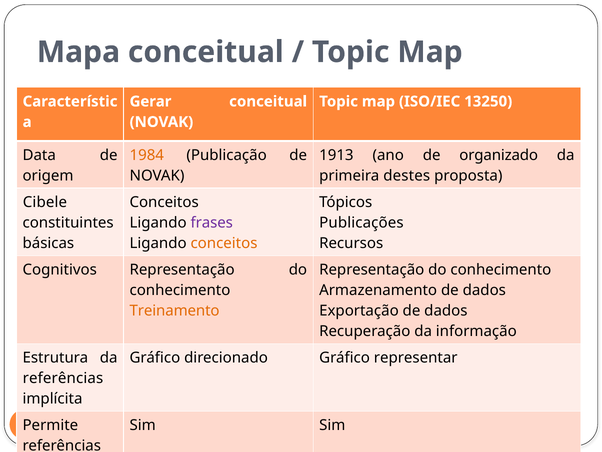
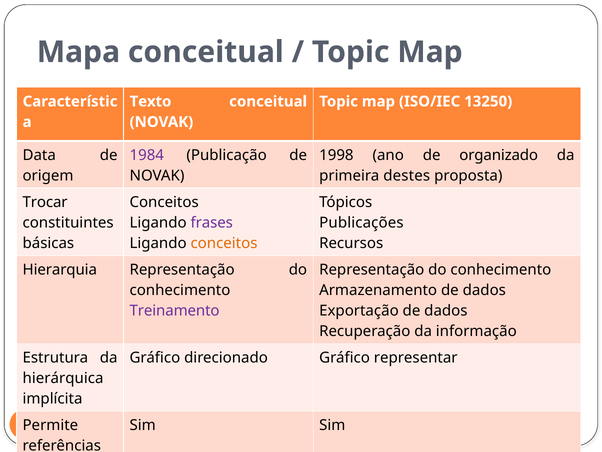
Gerar: Gerar -> Texto
1984 colour: orange -> purple
1913: 1913 -> 1998
Cibele: Cibele -> Trocar
Cognitivos: Cognitivos -> Hierarquia
Treinamento colour: orange -> purple
referências at (63, 378): referências -> hierárquica
